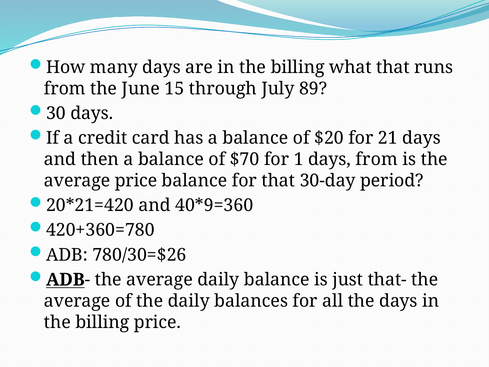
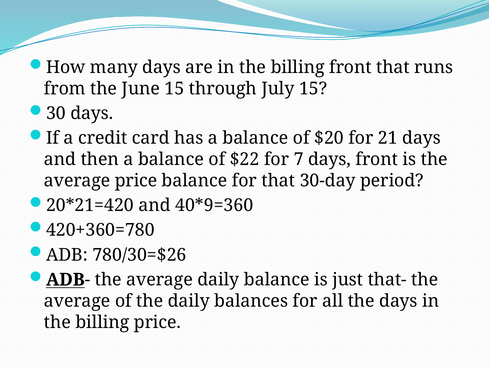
billing what: what -> front
July 89: 89 -> 15
$70: $70 -> $22
1: 1 -> 7
days from: from -> front
